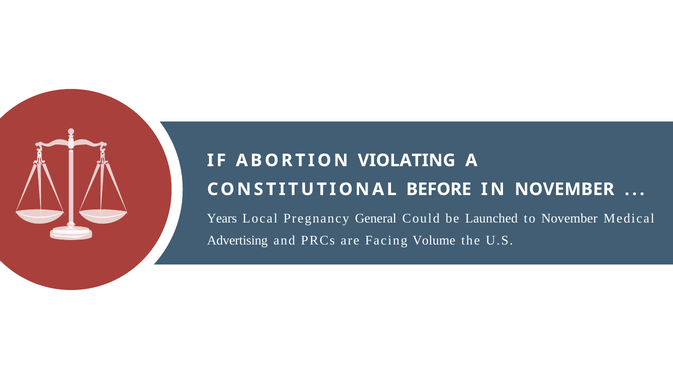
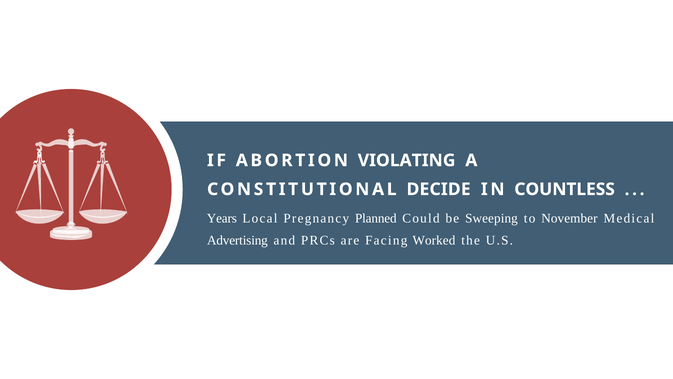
BEFORE: BEFORE -> DECIDE
IN NOVEMBER: NOVEMBER -> COUNTLESS
General: General -> Planned
Launched: Launched -> Sweeping
Volume: Volume -> Worked
